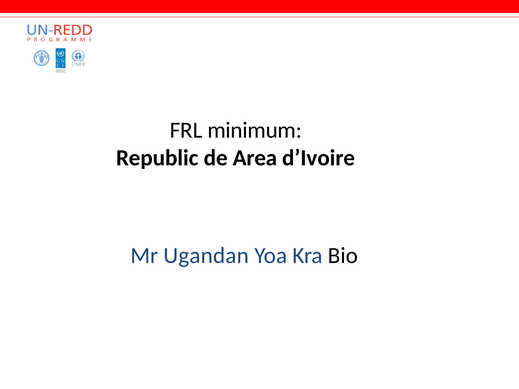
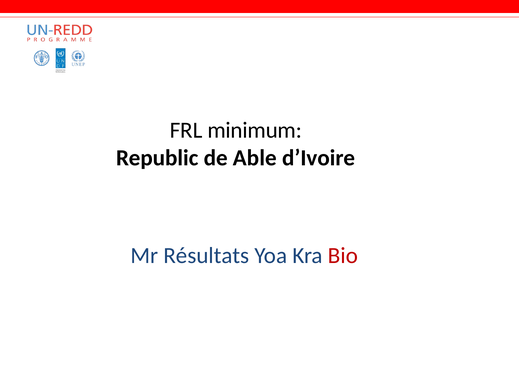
Area: Area -> Able
Ugandan: Ugandan -> Résultats
Bio colour: black -> red
